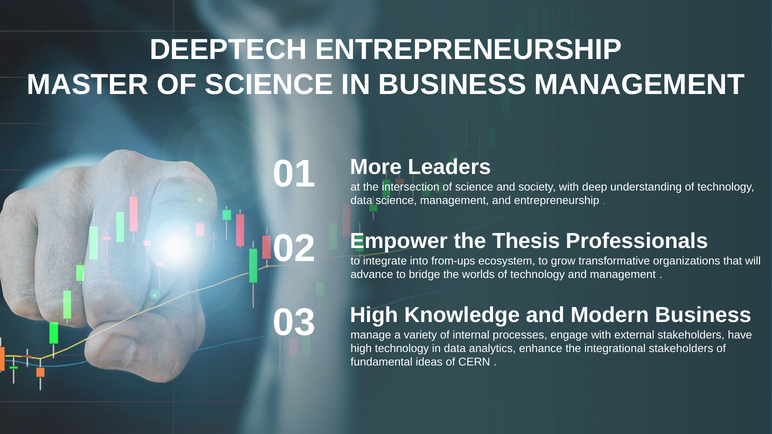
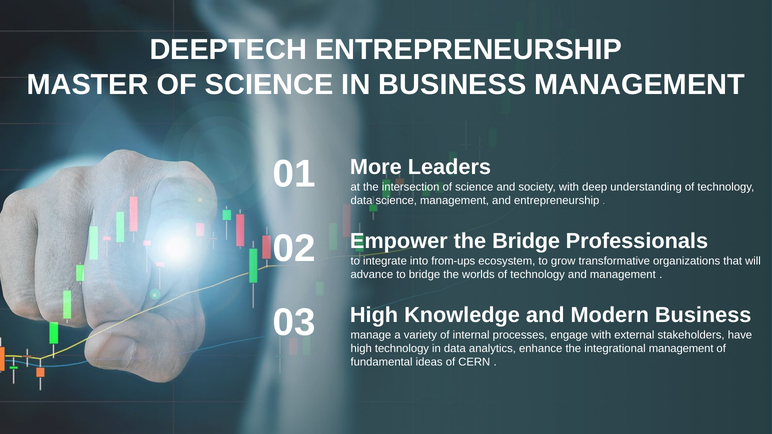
the Thesis: Thesis -> Bridge
integrational stakeholders: stakeholders -> management
